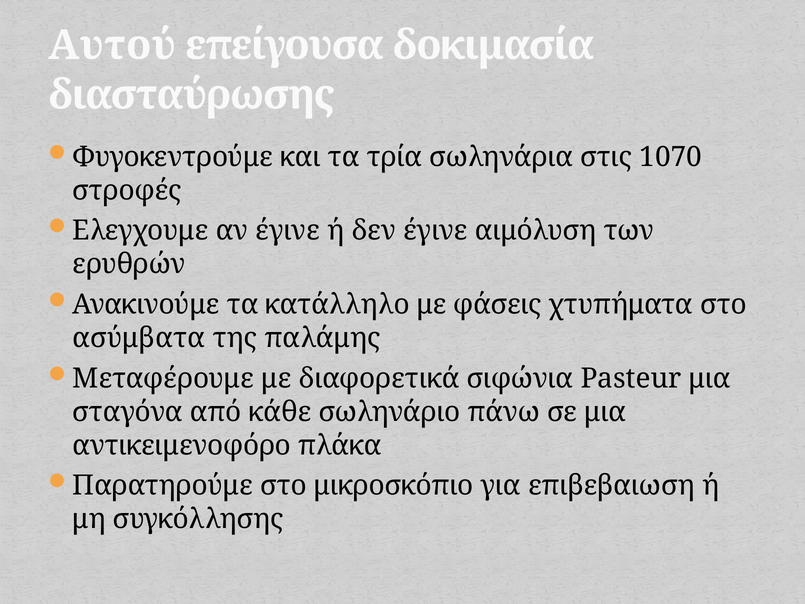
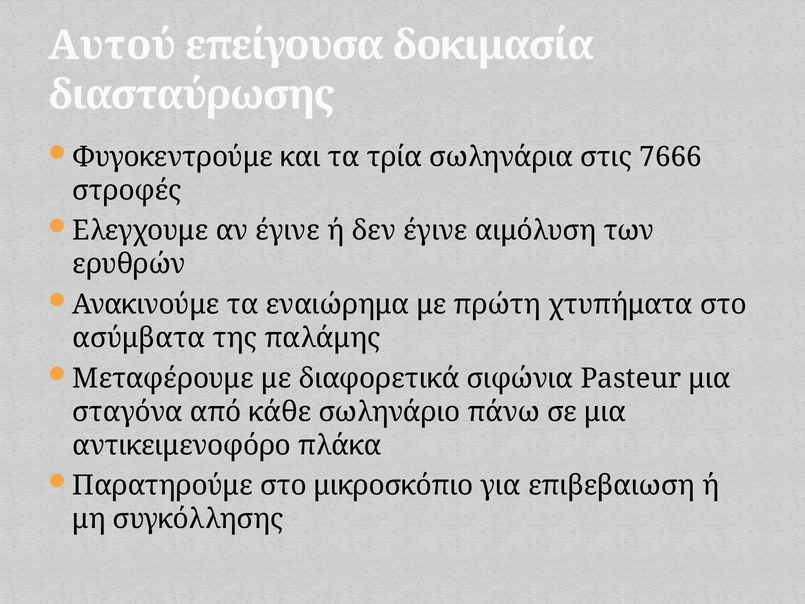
1070: 1070 -> 7666
κατάλληλο: κατάλληλο -> εναιώρημα
φάσεις: φάσεις -> πρώτη
